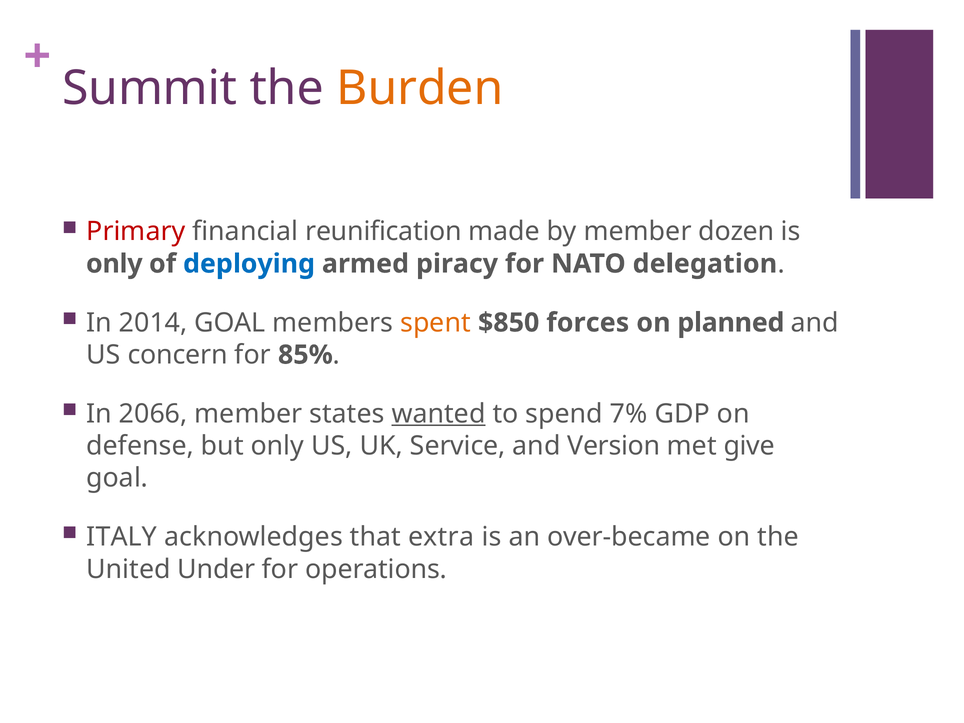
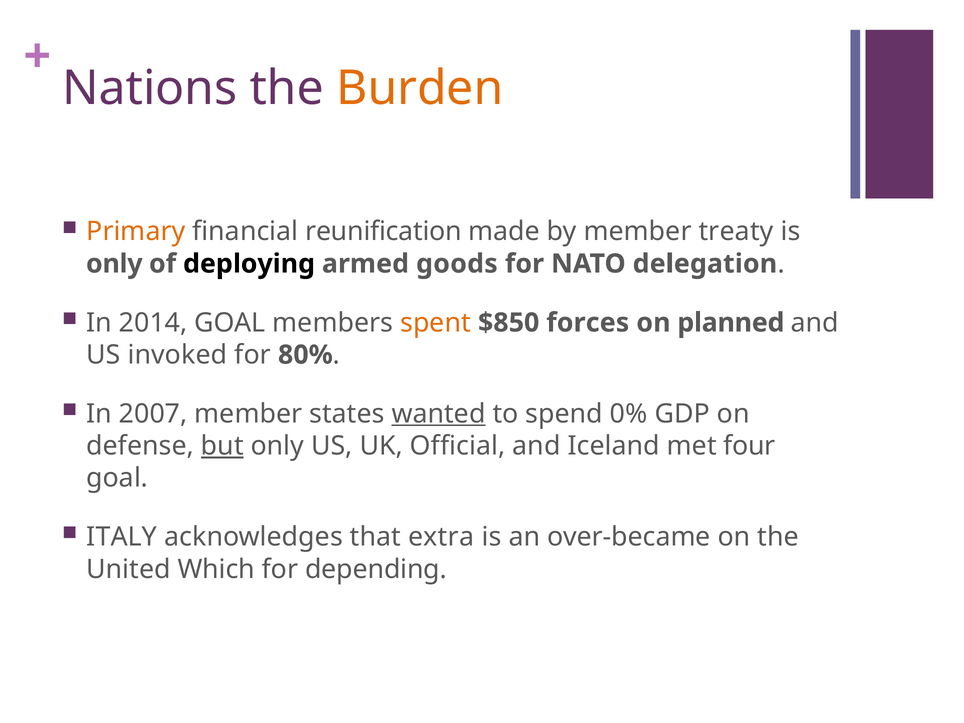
Summit: Summit -> Nations
Primary colour: red -> orange
dozen: dozen -> treaty
deploying colour: blue -> black
piracy: piracy -> goods
concern: concern -> invoked
85%: 85% -> 80%
2066: 2066 -> 2007
7%: 7% -> 0%
but underline: none -> present
Service: Service -> Official
Version: Version -> Iceland
give: give -> four
Under: Under -> Which
operations: operations -> depending
